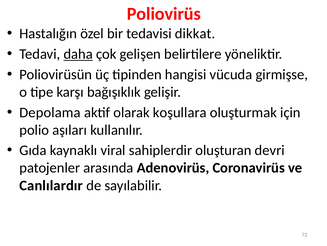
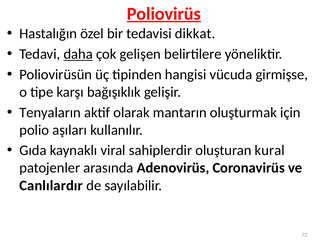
Poliovirüs underline: none -> present
Depolama: Depolama -> Tenyaların
koşullara: koşullara -> mantarın
devri: devri -> kural
